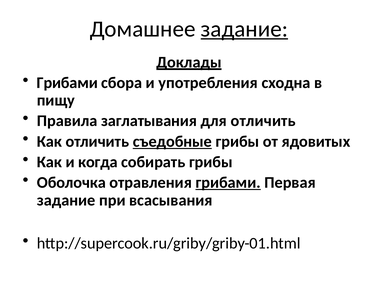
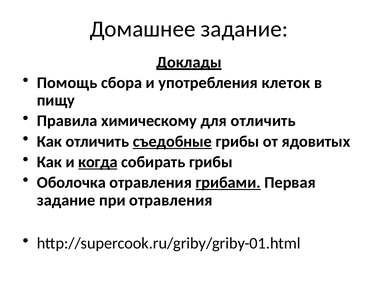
задание at (244, 29) underline: present -> none
Грибами at (67, 83): Грибами -> Помощь
сходна: сходна -> клеток
заглатывания: заглатывания -> химическому
когда underline: none -> present
при всасывания: всасывания -> отравления
